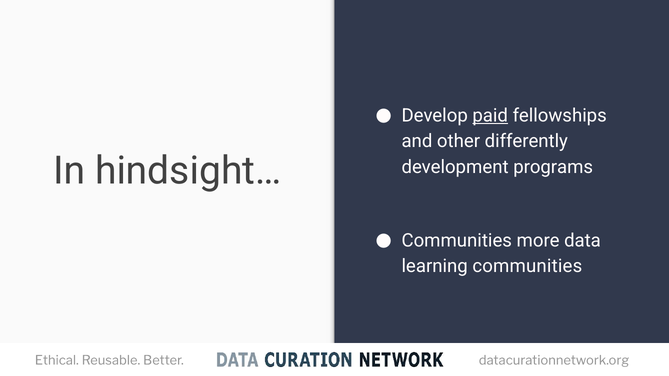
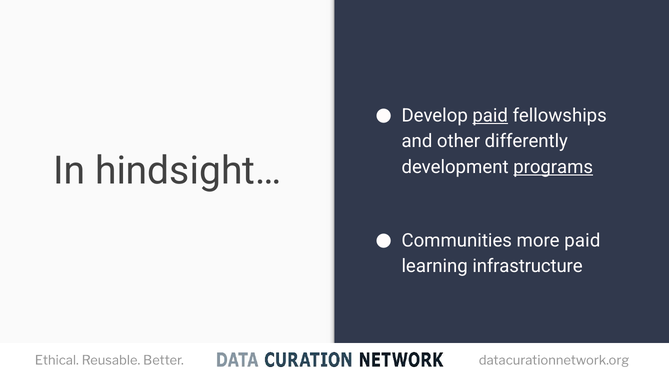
programs underline: none -> present
more data: data -> paid
learning communities: communities -> infrastructure
